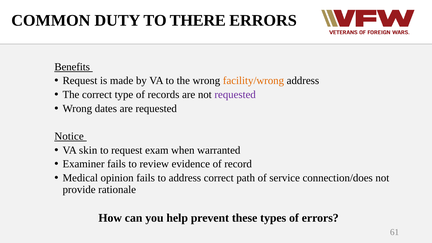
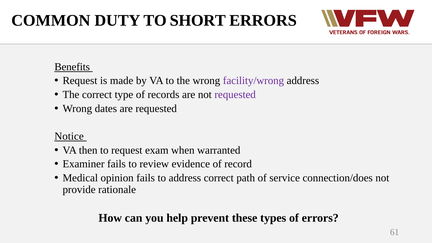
THERE: THERE -> SHORT
facility/wrong colour: orange -> purple
skin: skin -> then
